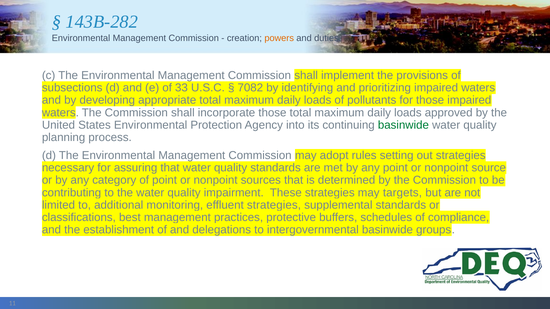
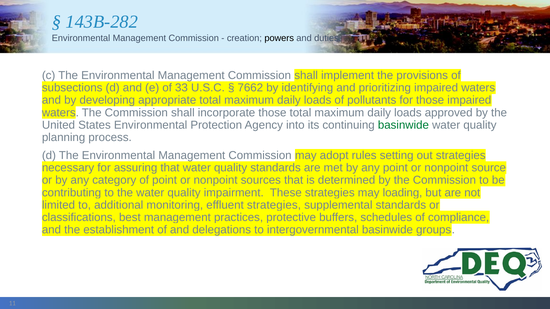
powers colour: orange -> black
7082: 7082 -> 7662
targets: targets -> loading
